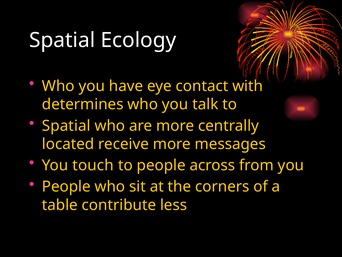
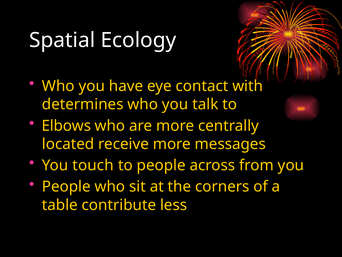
Spatial at (66, 126): Spatial -> Elbows
